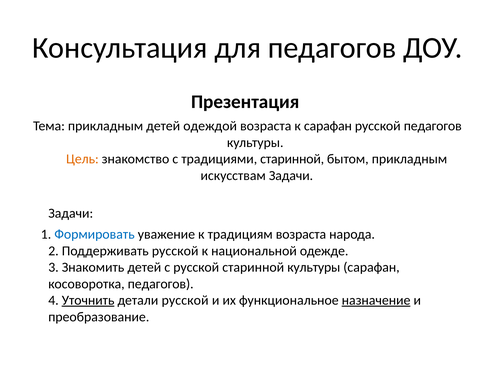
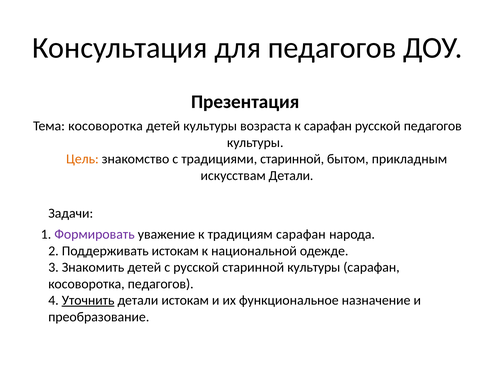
Тема прикладным: прикладным -> косоворотка
детей одеждой: одеждой -> культуры
искусствам Задачи: Задачи -> Детали
Формировать colour: blue -> purple
традициям возраста: возраста -> сарафан
Поддерживать русской: русской -> истокам
детали русской: русской -> истокам
назначение underline: present -> none
